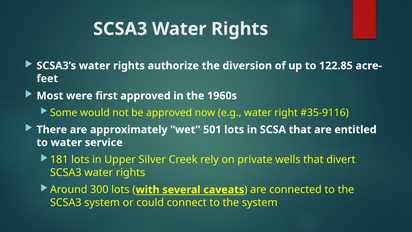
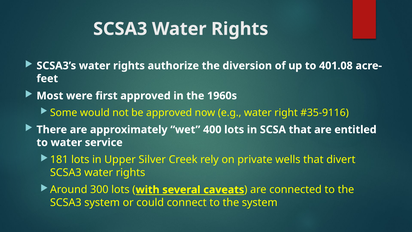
122.85: 122.85 -> 401.08
501: 501 -> 400
